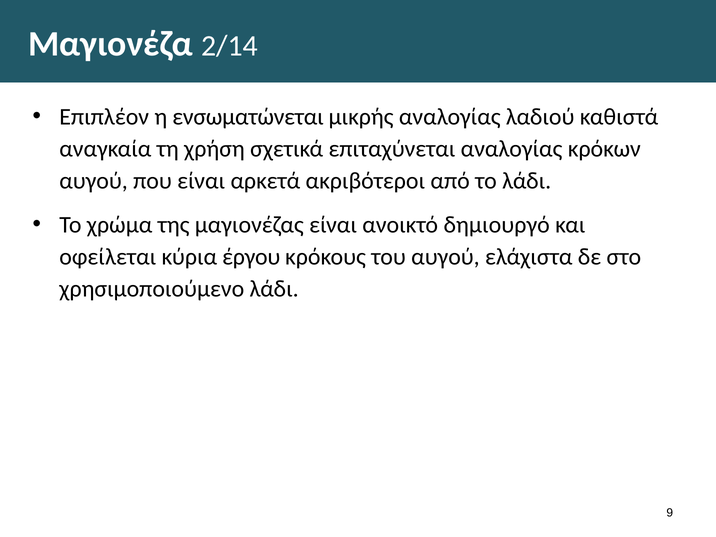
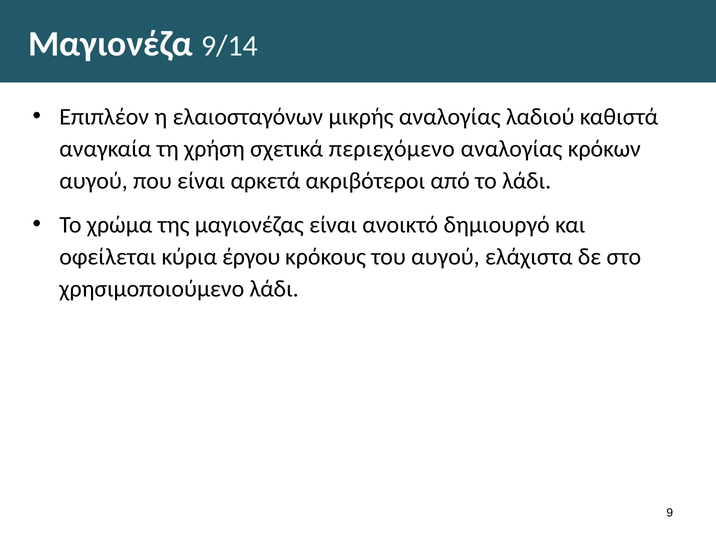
2/14: 2/14 -> 9/14
ενσωματώνεται: ενσωματώνεται -> ελαιοσταγόνων
επιταχύνεται: επιταχύνεται -> περιεχόμενο
